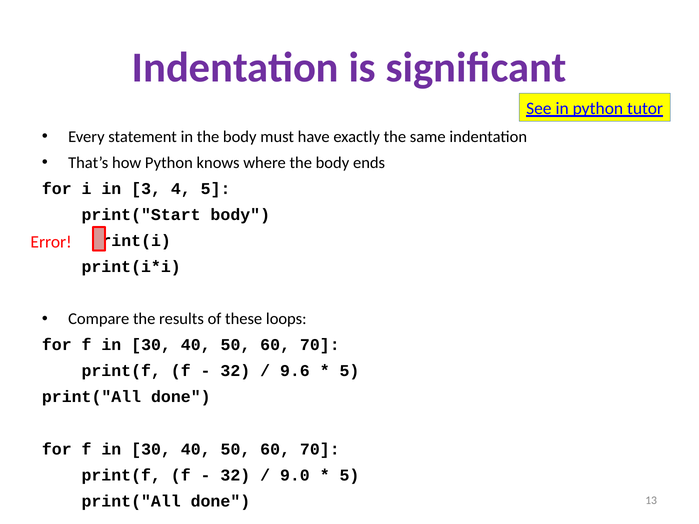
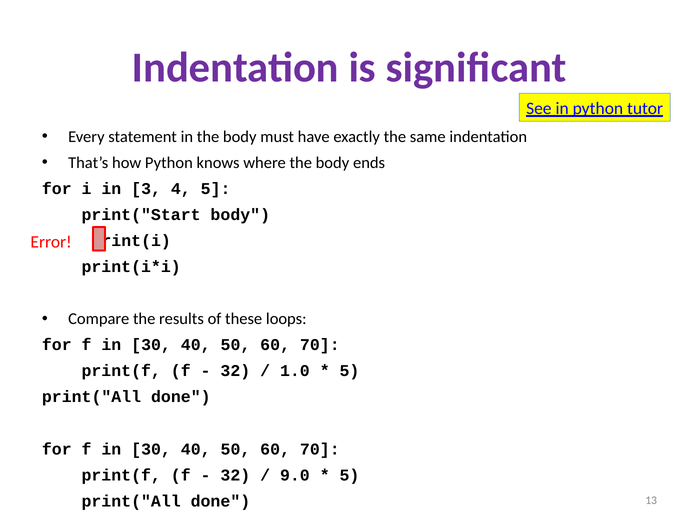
9.6: 9.6 -> 1.0
